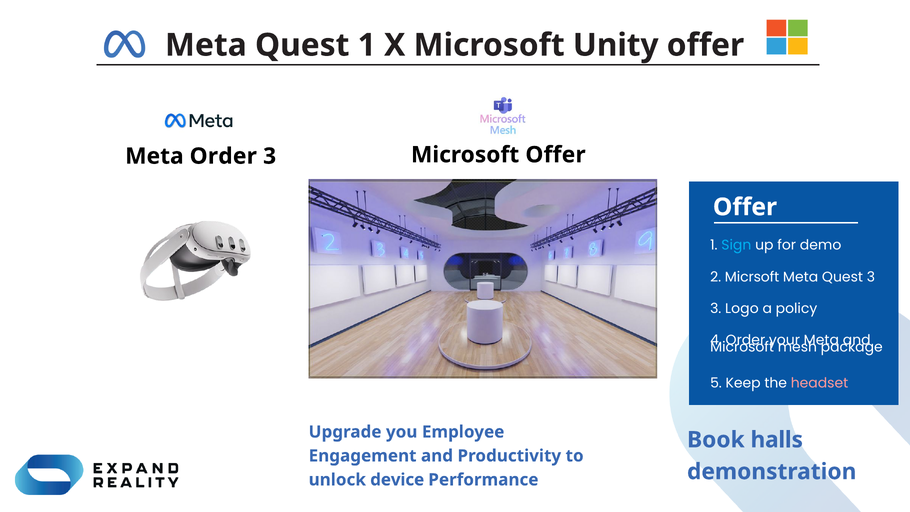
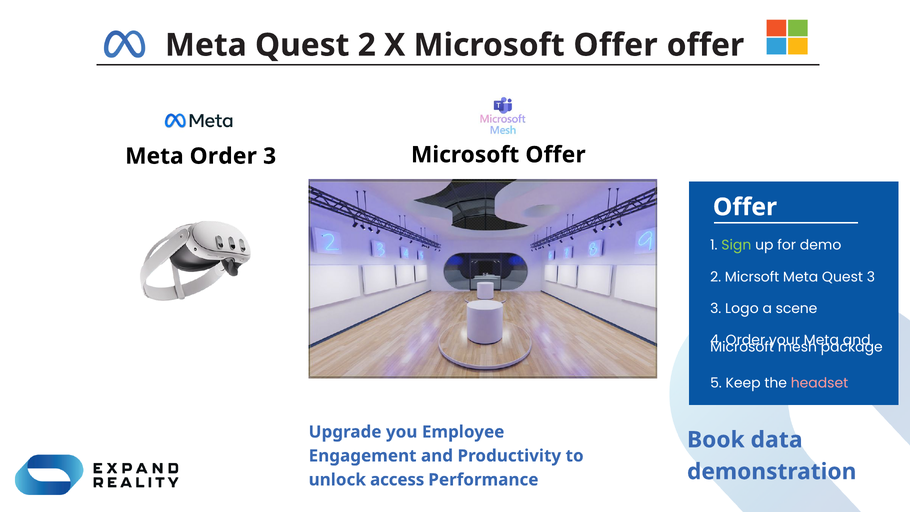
Quest 1: 1 -> 2
X Microsoft Unity: Unity -> Offer
Sign colour: light blue -> light green
policy: policy -> scene
halls: halls -> data
device: device -> access
